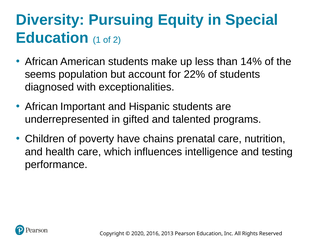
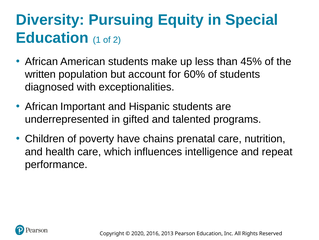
14%: 14% -> 45%
seems: seems -> written
22%: 22% -> 60%
testing: testing -> repeat
